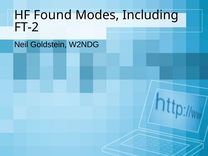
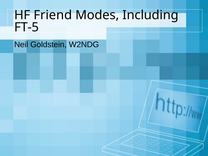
Found: Found -> Friend
FT-2: FT-2 -> FT-5
